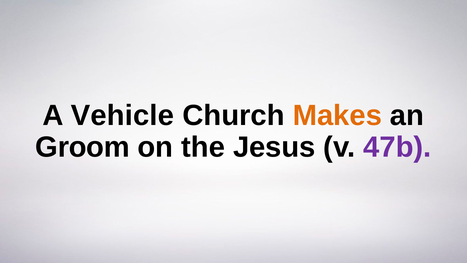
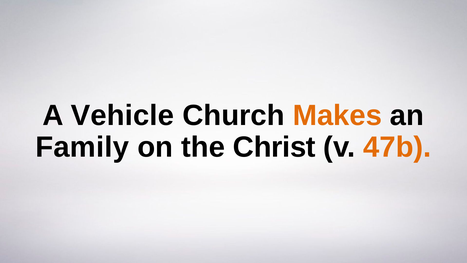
Groom: Groom -> Family
Jesus: Jesus -> Christ
47b colour: purple -> orange
